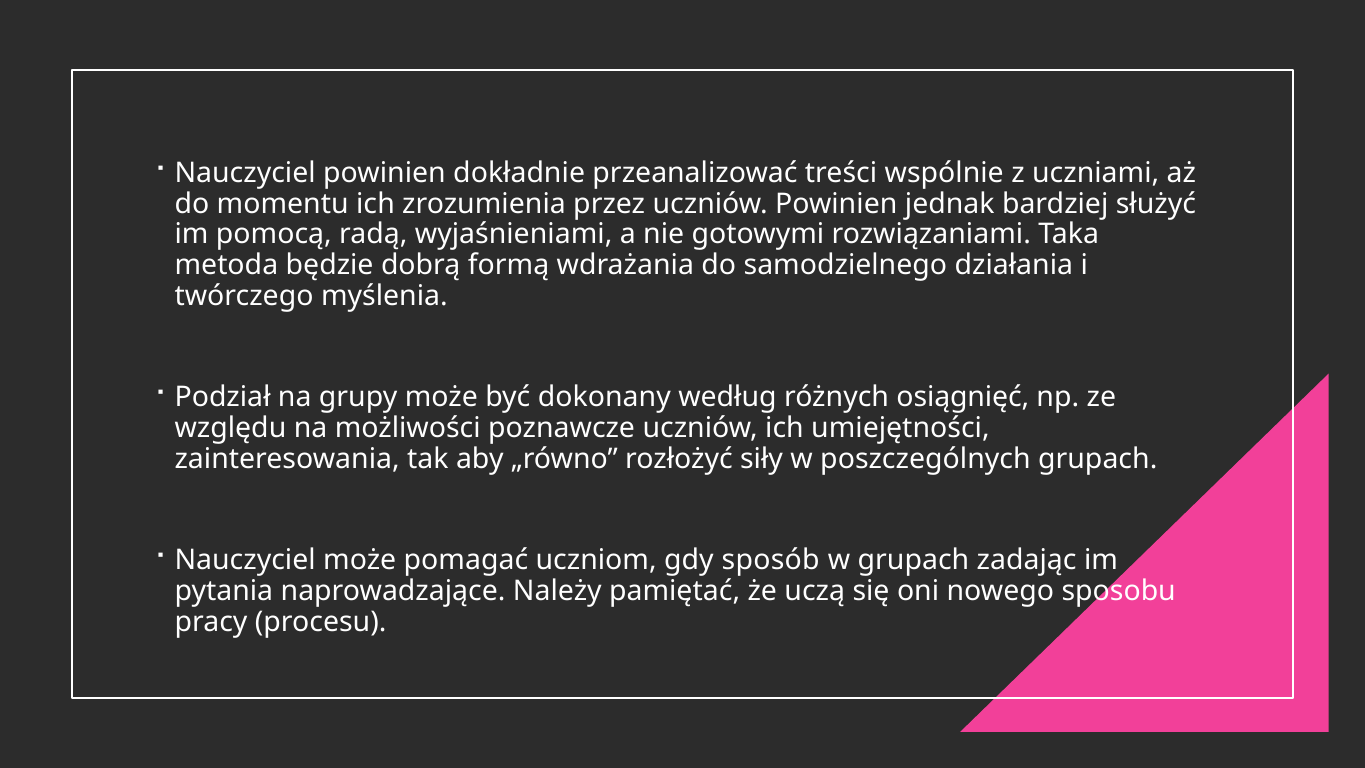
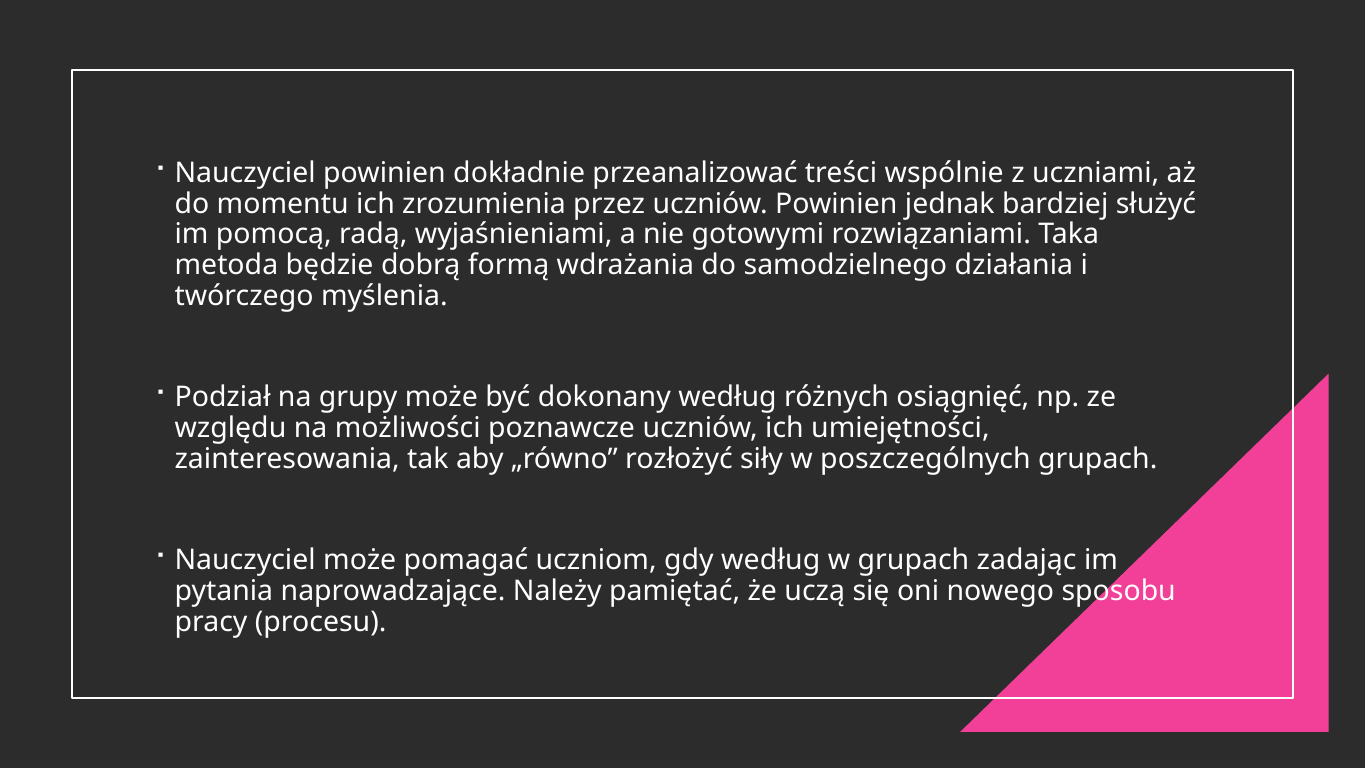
gdy sposób: sposób -> według
